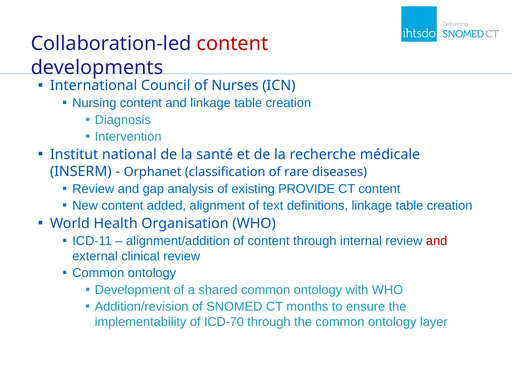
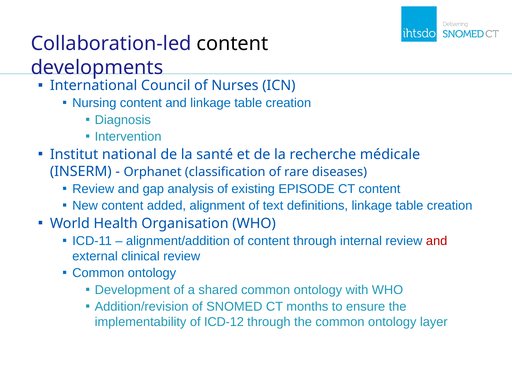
content at (232, 44) colour: red -> black
PROVIDE: PROVIDE -> EPISODE
ICD-70: ICD-70 -> ICD-12
